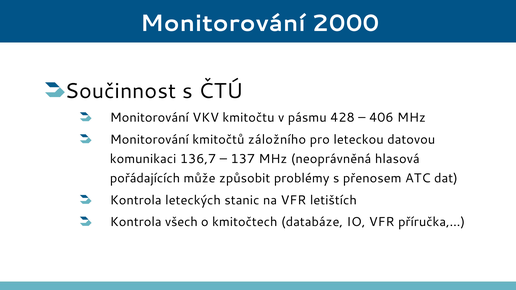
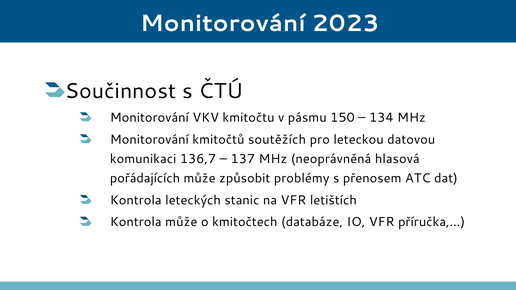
2000: 2000 -> 2023
428: 428 -> 150
406: 406 -> 134
záložního: záložního -> soutěžích
Kontrola všech: všech -> může
